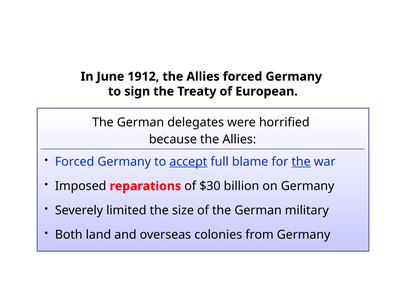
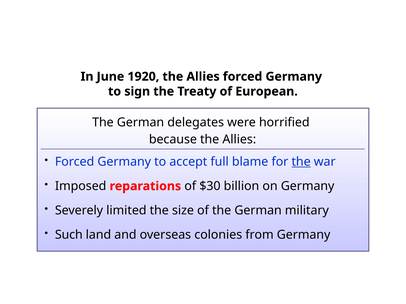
1912: 1912 -> 1920
accept underline: present -> none
Both: Both -> Such
